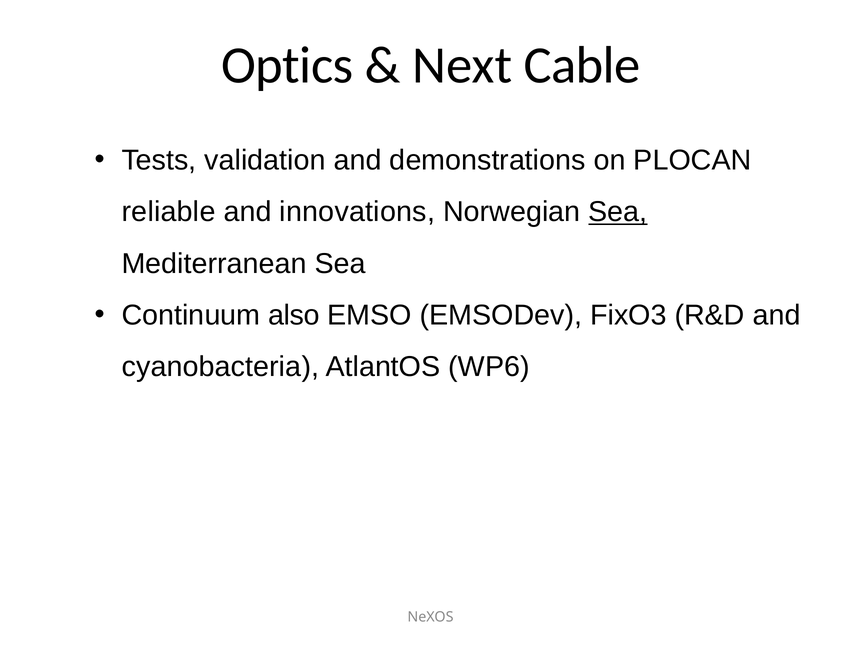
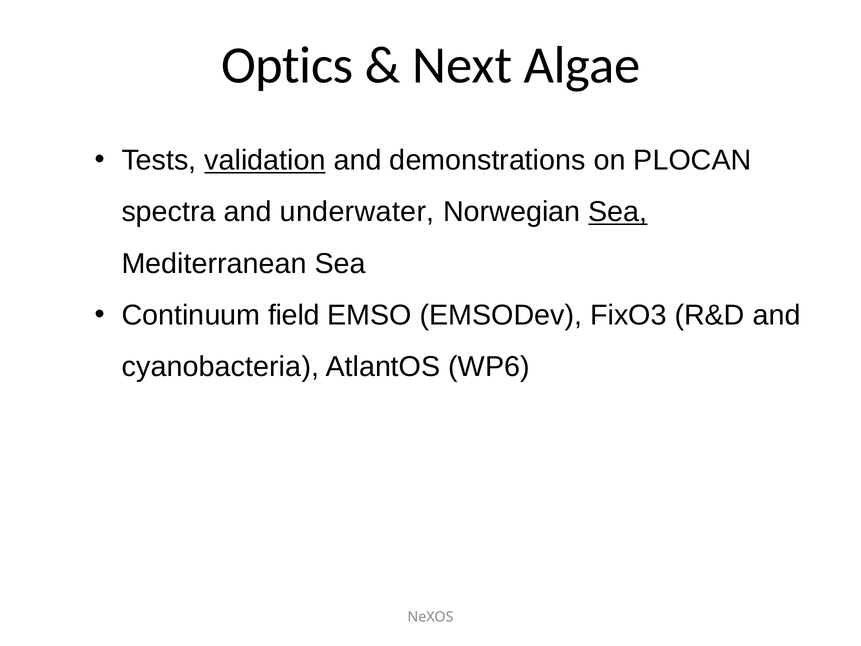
Cable: Cable -> Algae
validation underline: none -> present
reliable: reliable -> spectra
innovations: innovations -> underwater
also: also -> field
